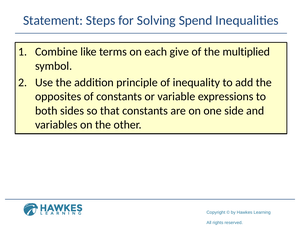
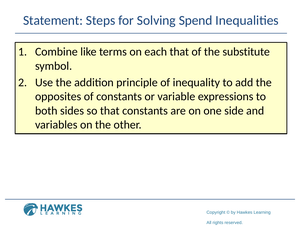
each give: give -> that
multiplied: multiplied -> substitute
